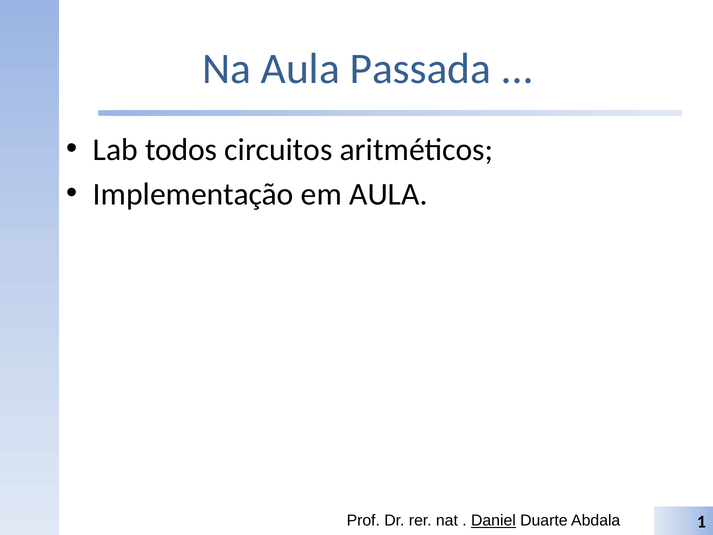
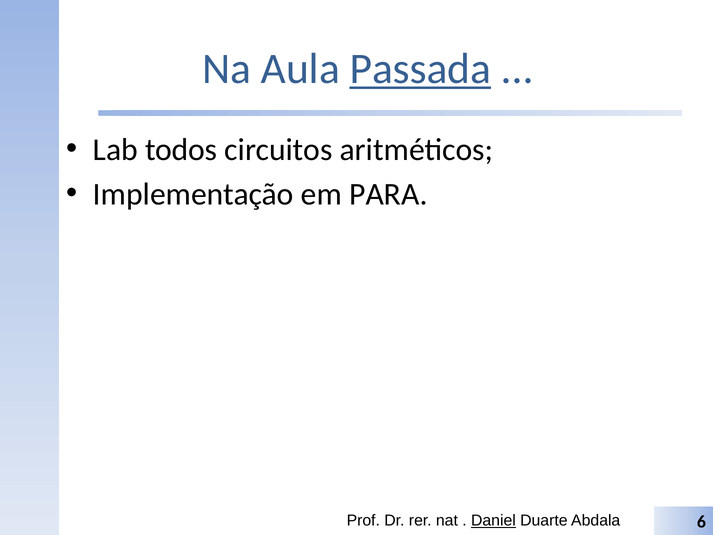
Passada underline: none -> present
em AULA: AULA -> PARA
1: 1 -> 6
